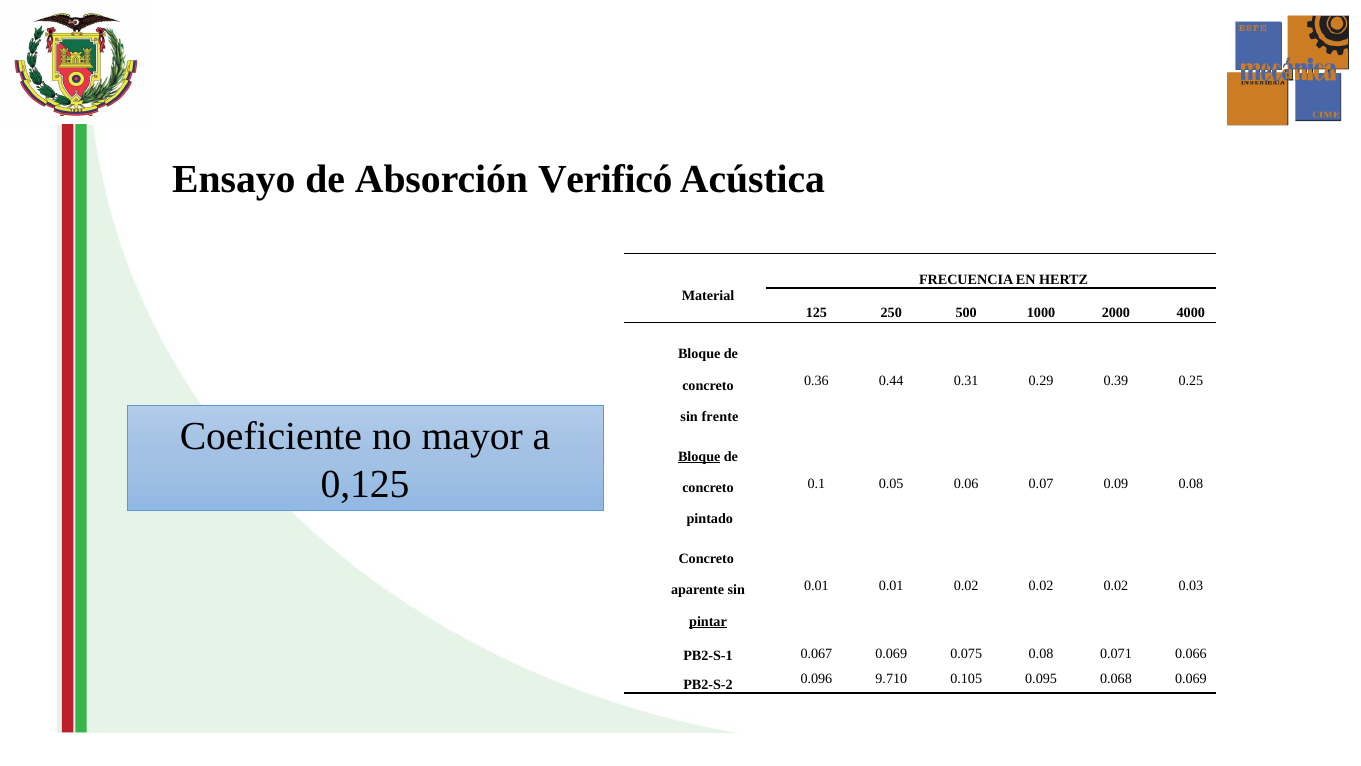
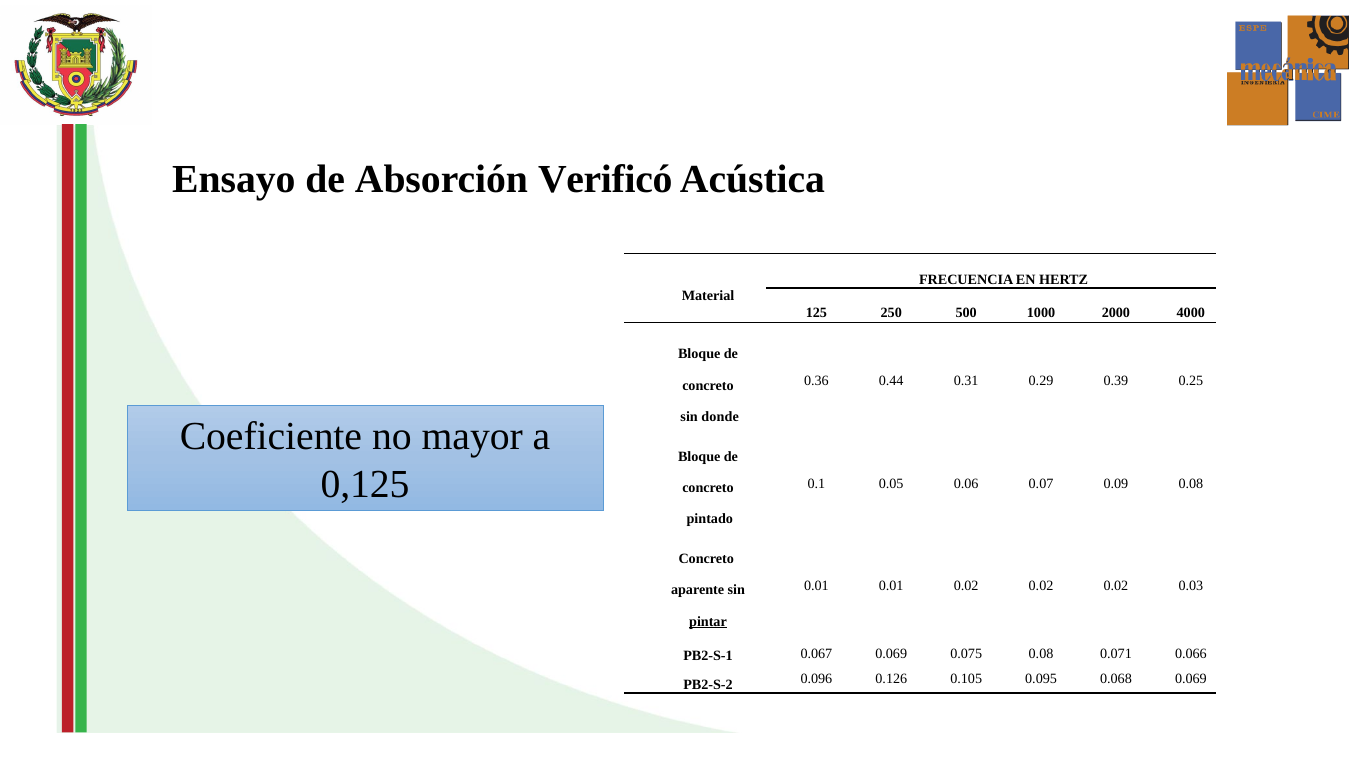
frente: frente -> donde
Bloque at (699, 456) underline: present -> none
9.710: 9.710 -> 0.126
